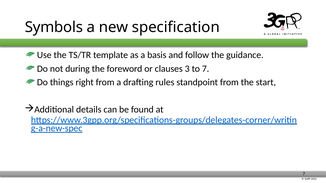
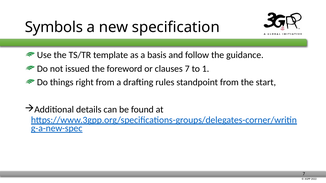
during: during -> issued
clauses 3: 3 -> 7
to 7: 7 -> 1
